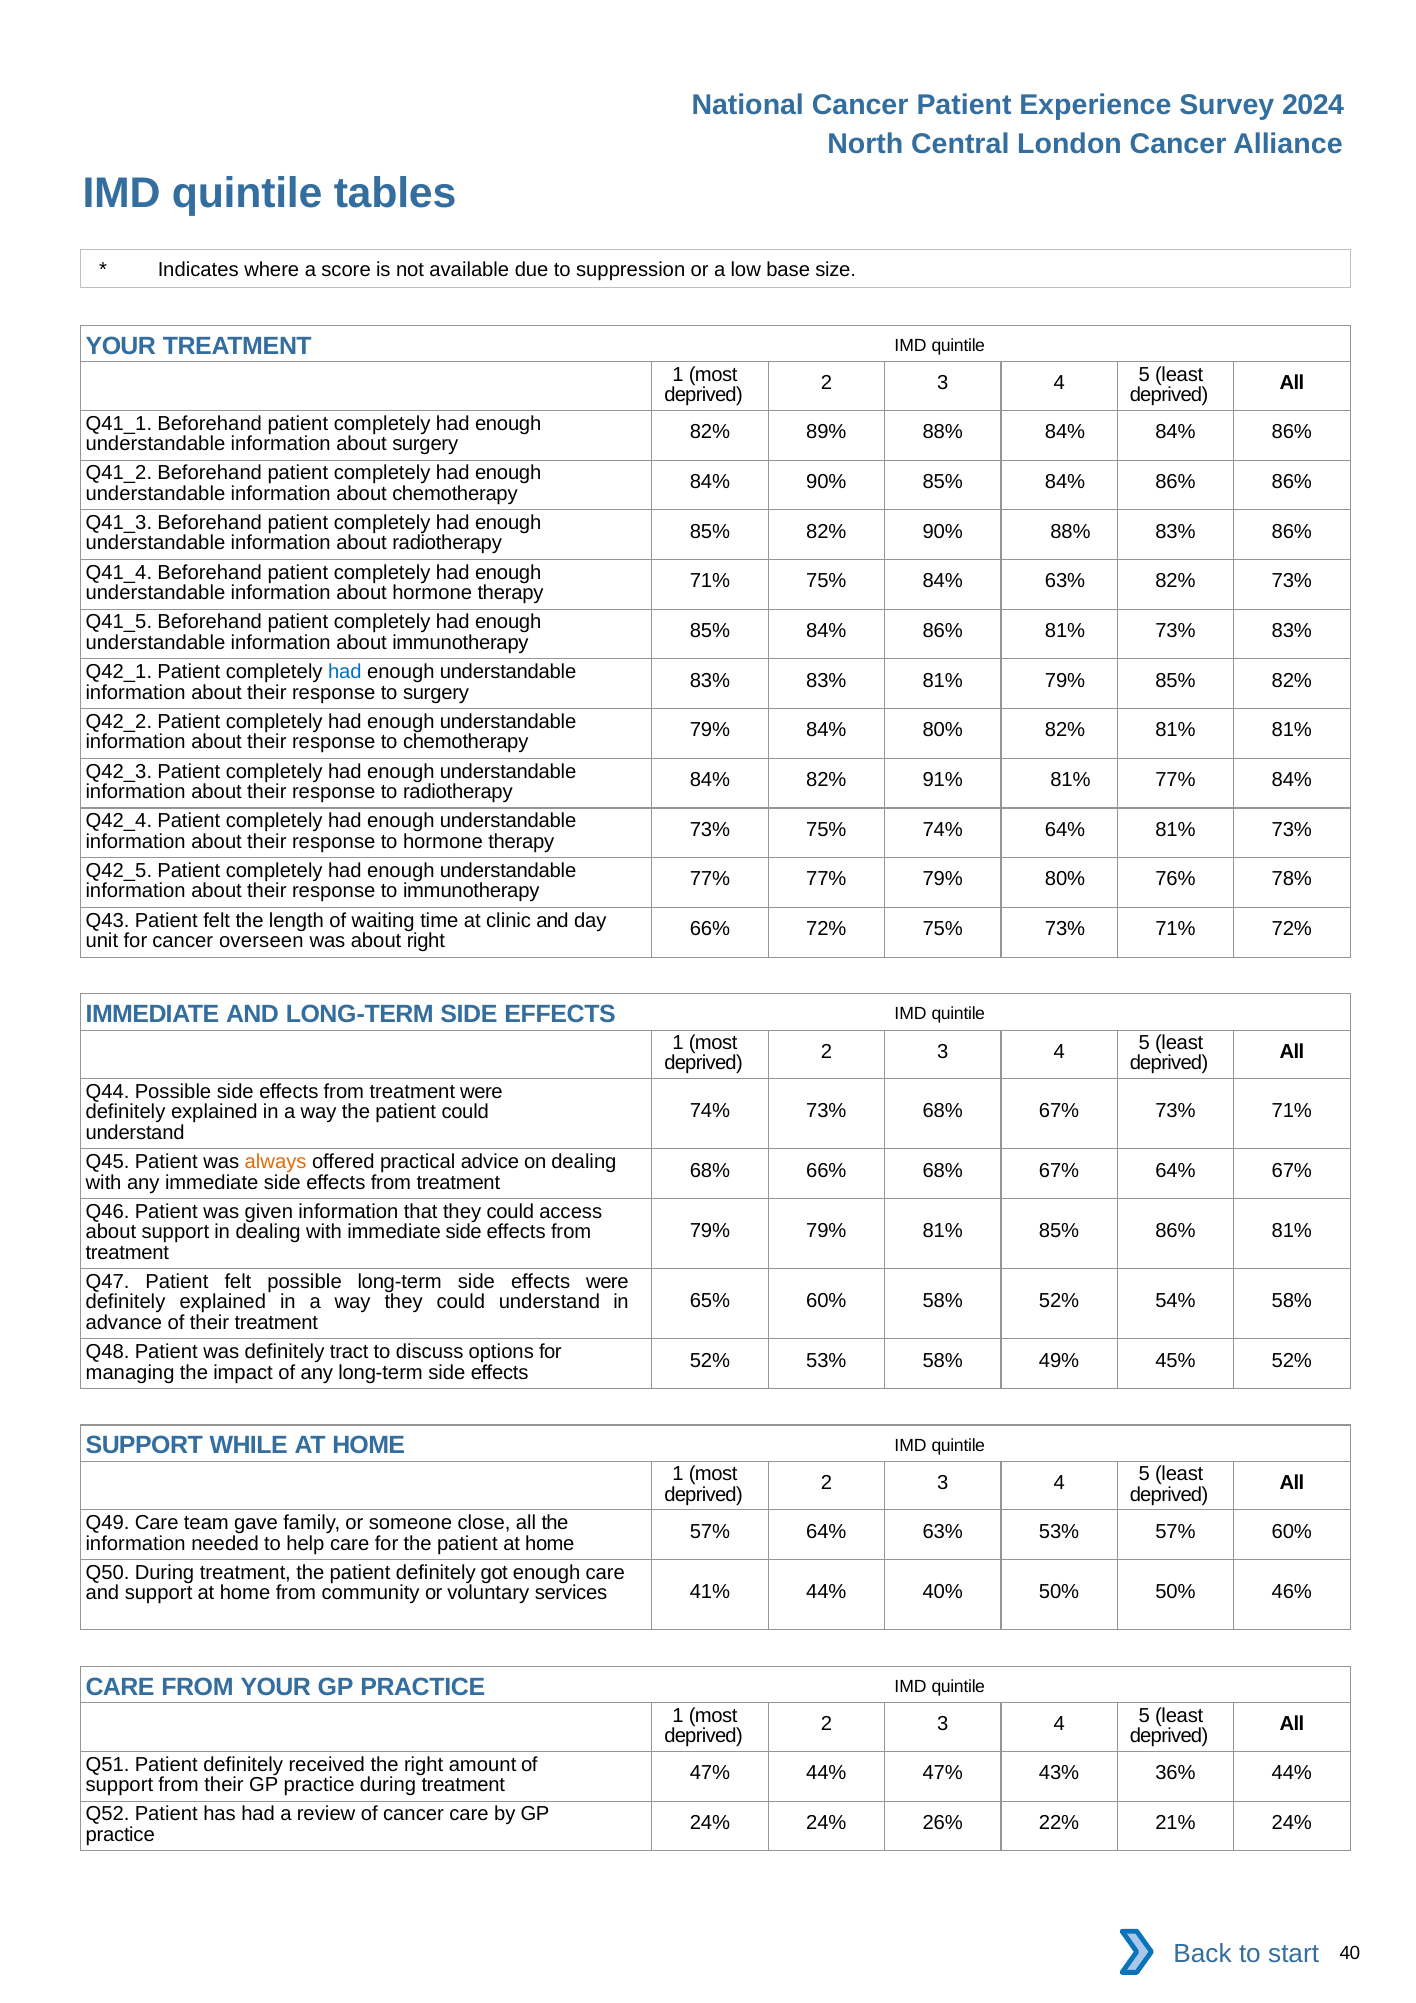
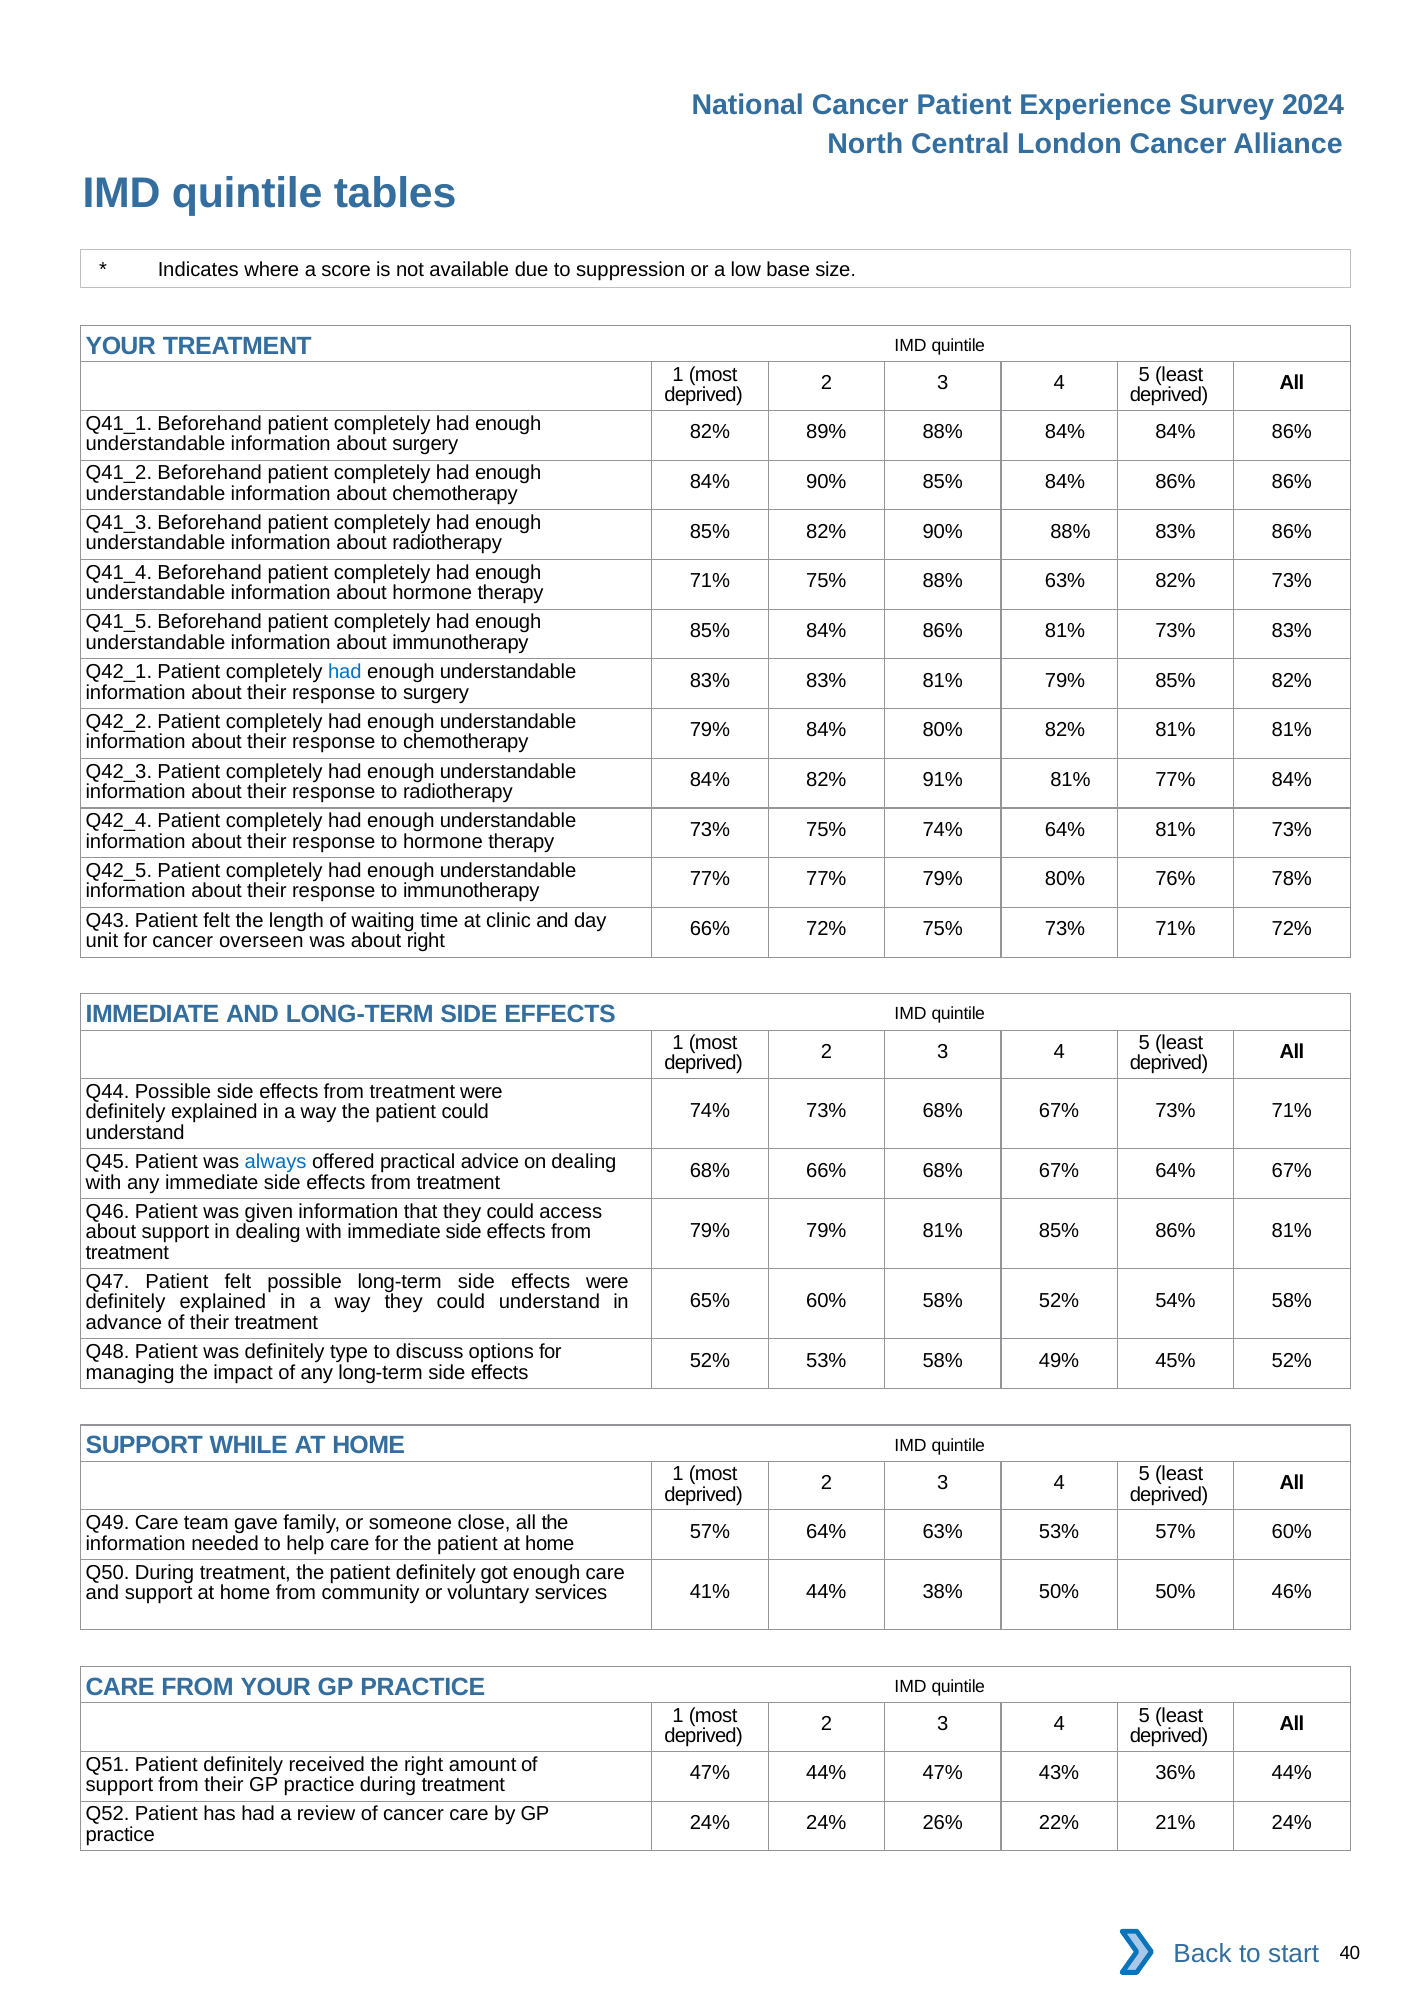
75% 84%: 84% -> 88%
always colour: orange -> blue
tract: tract -> type
40%: 40% -> 38%
